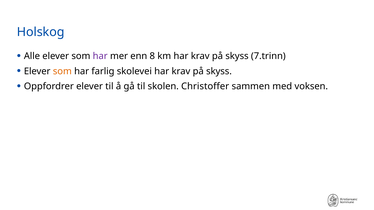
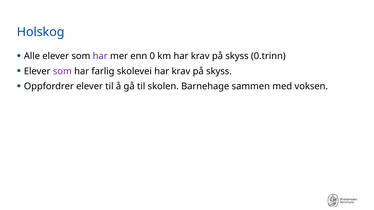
8: 8 -> 0
7.trinn: 7.trinn -> 0.trinn
som at (62, 71) colour: orange -> purple
Christoffer: Christoffer -> Barnehage
